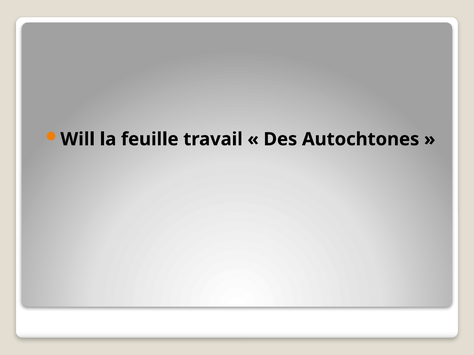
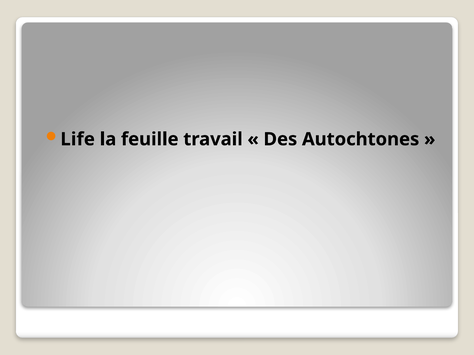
Will: Will -> Life
